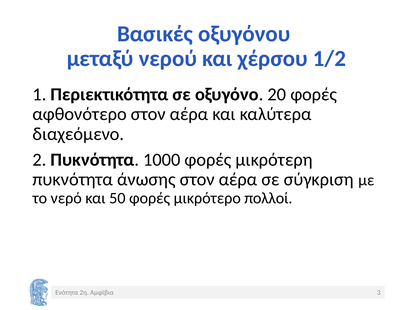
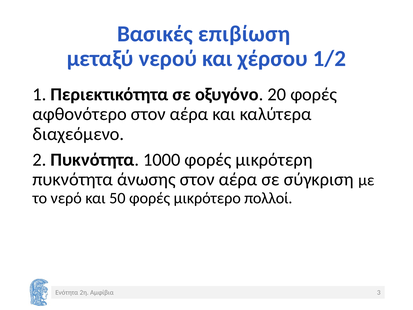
οξυγόνου: οξυγόνου -> επιβίωση
